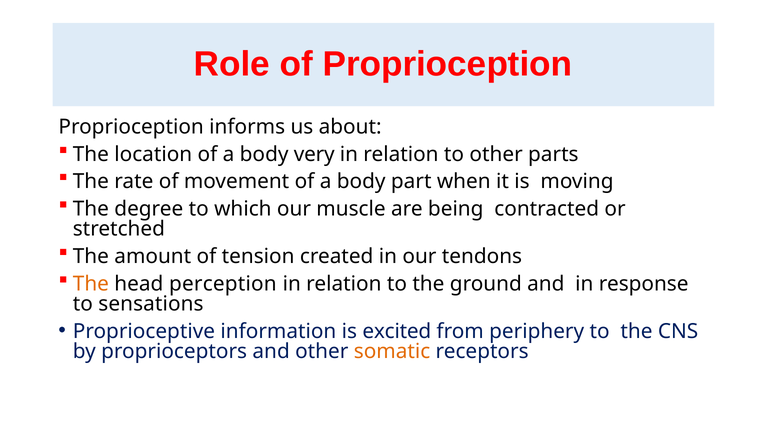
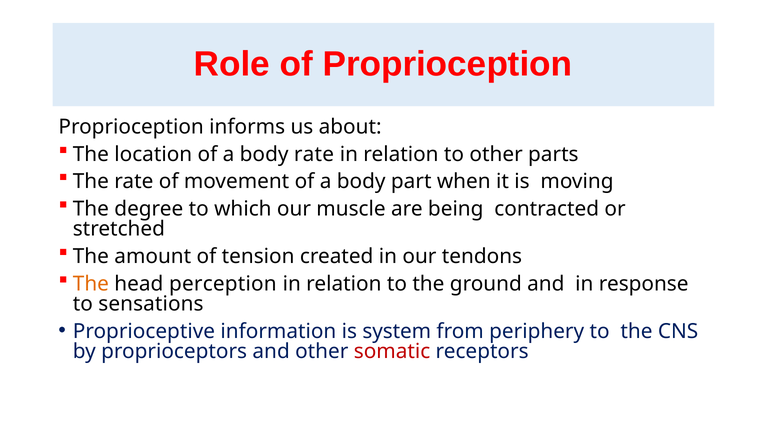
body very: very -> rate
excited: excited -> system
somatic colour: orange -> red
